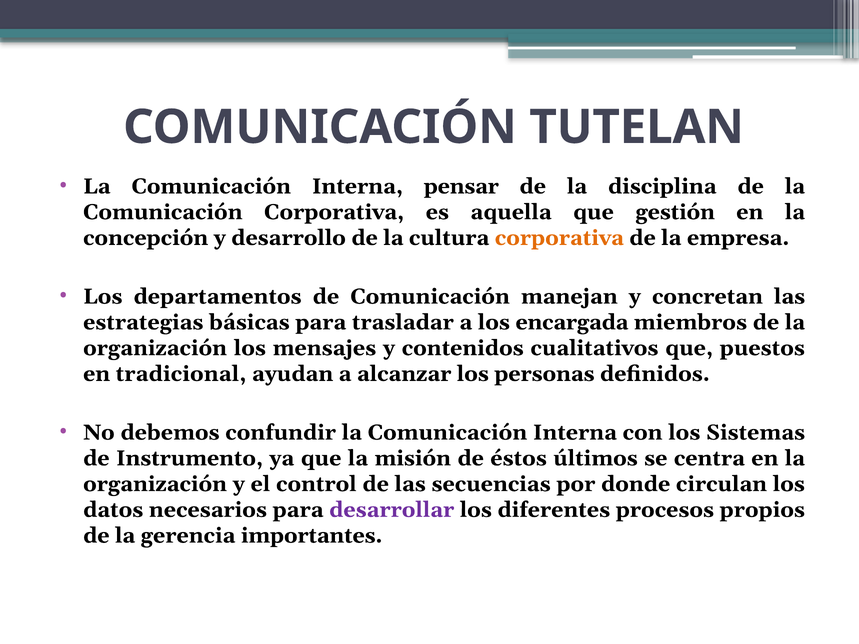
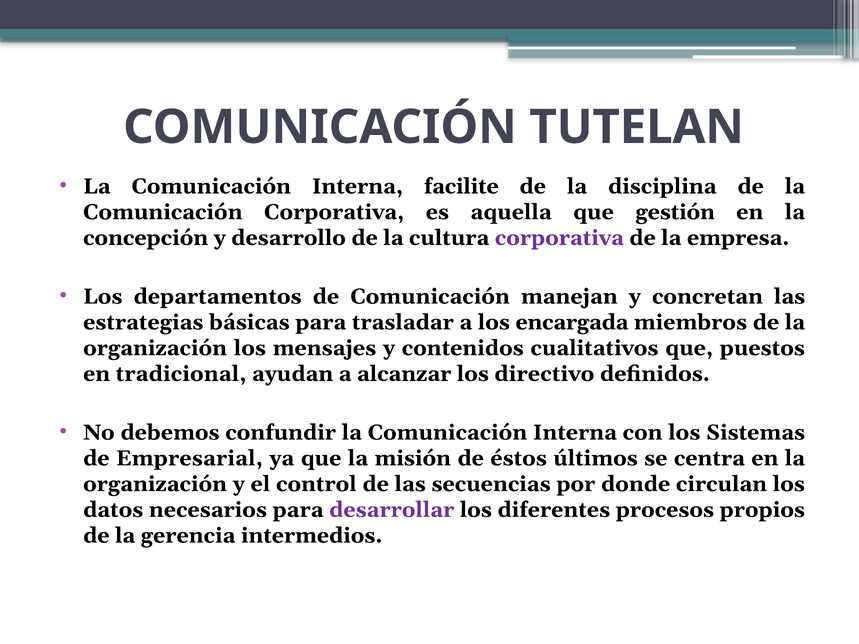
pensar: pensar -> facilite
corporativa at (559, 238) colour: orange -> purple
personas: personas -> directivo
Instrumento: Instrumento -> Empresarial
importantes: importantes -> intermedios
